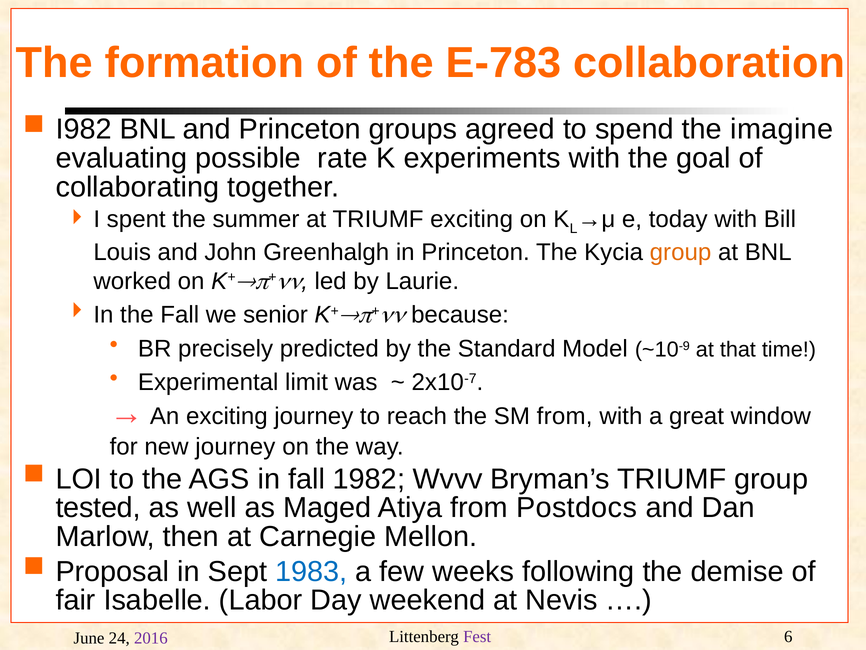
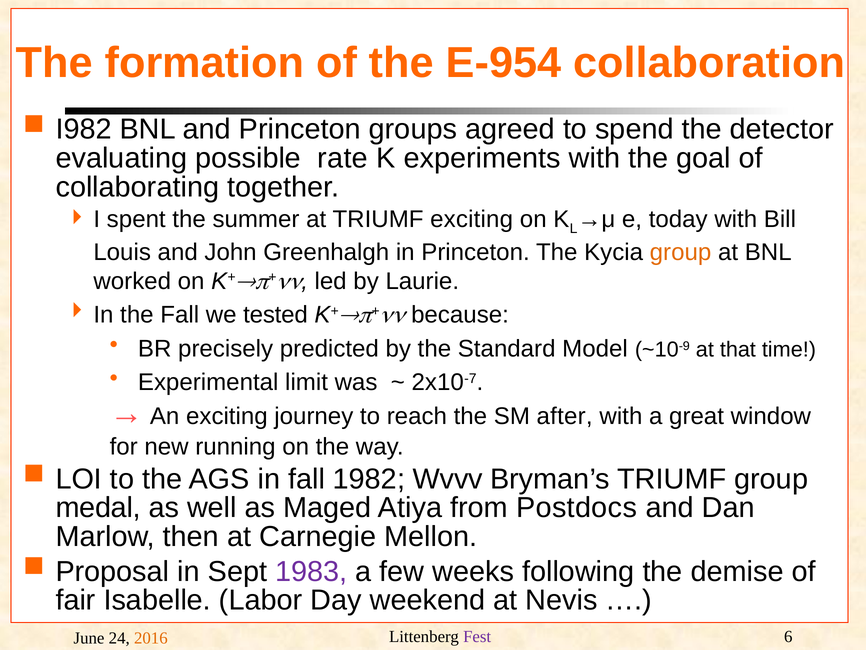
E-783: E-783 -> E-954
imagine: imagine -> detector
senior: senior -> tested
SM from: from -> after
new journey: journey -> running
tested: tested -> medal
1983 colour: blue -> purple
2016 colour: purple -> orange
